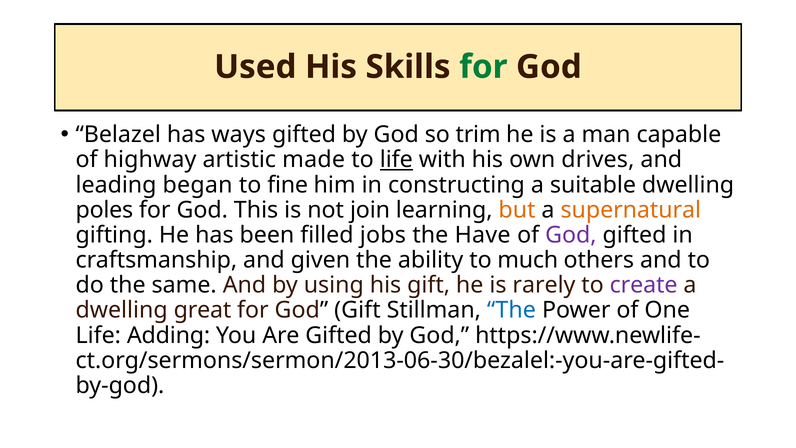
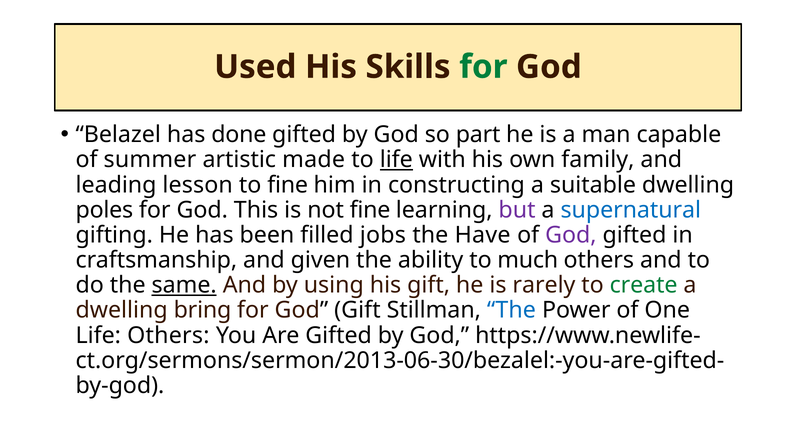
ways: ways -> done
trim: trim -> part
highway: highway -> summer
drives: drives -> family
began: began -> lesson
not join: join -> fine
but colour: orange -> purple
supernatural colour: orange -> blue
same underline: none -> present
create colour: purple -> green
great: great -> bring
Life Adding: Adding -> Others
